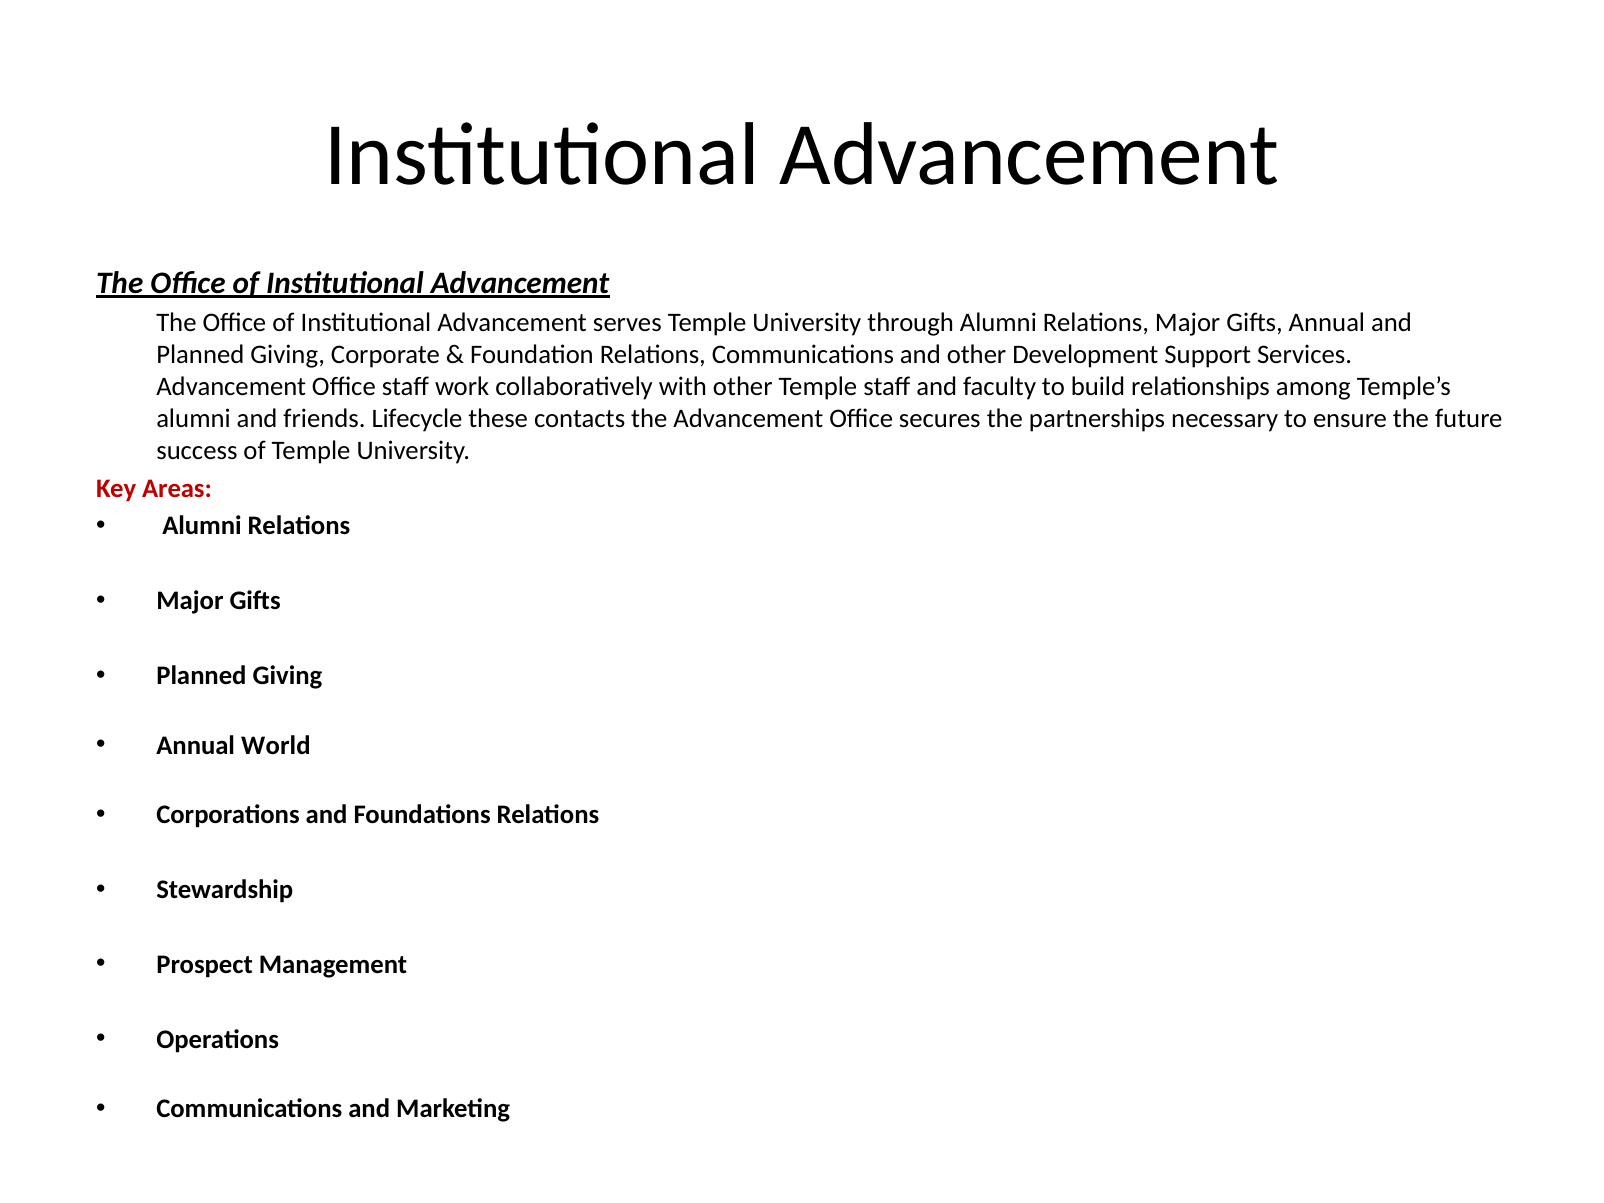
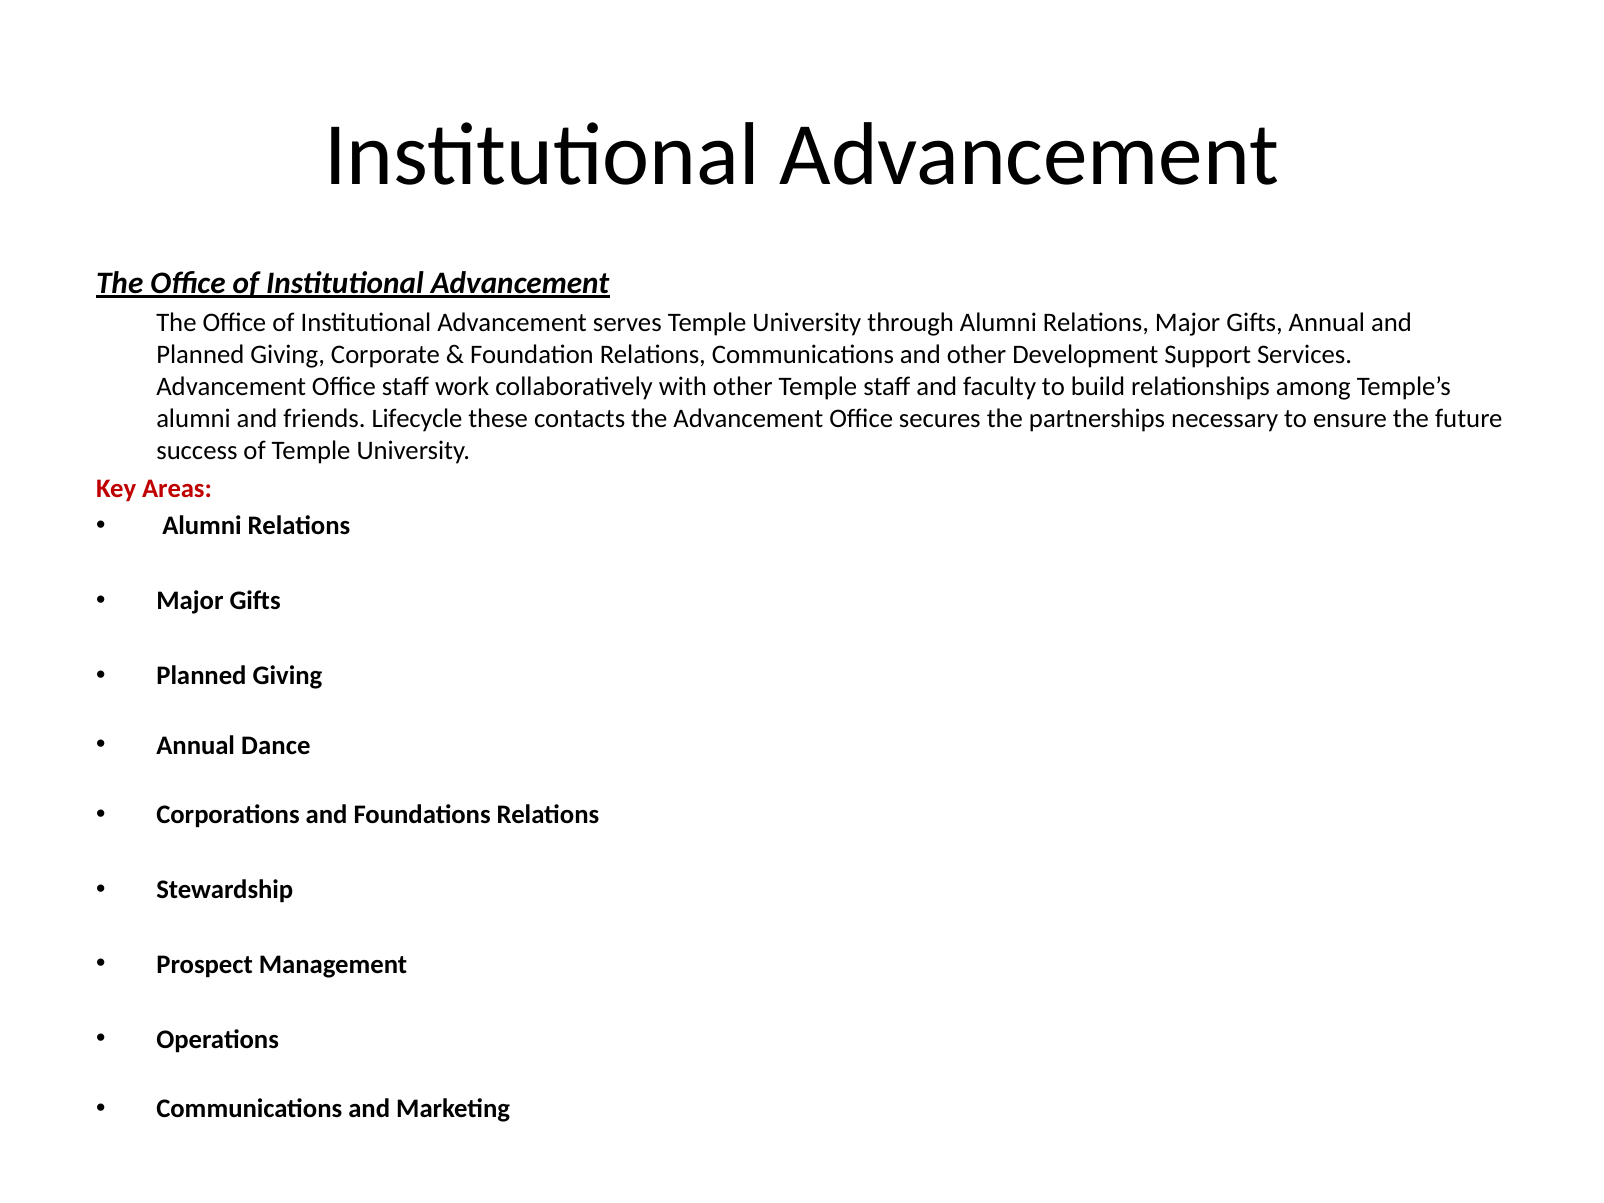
World: World -> Dance
